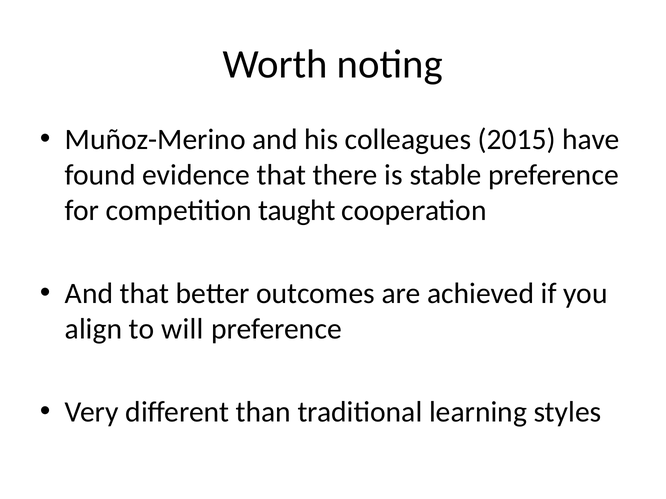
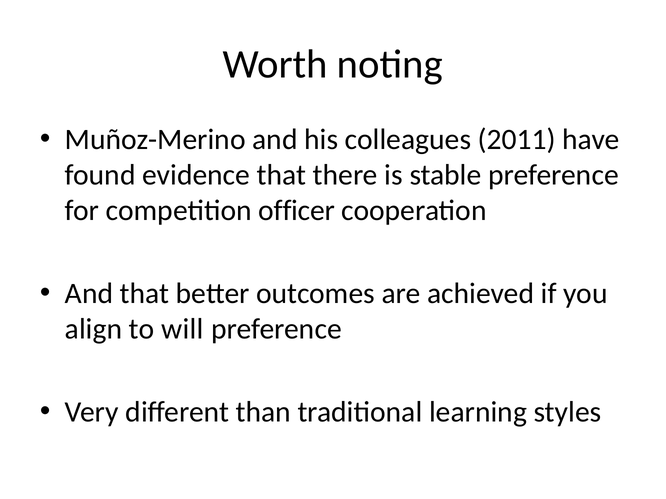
2015: 2015 -> 2011
taught: taught -> officer
